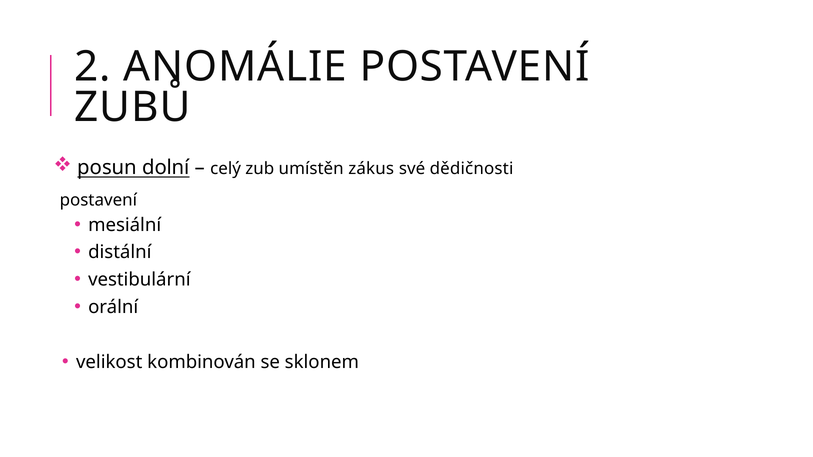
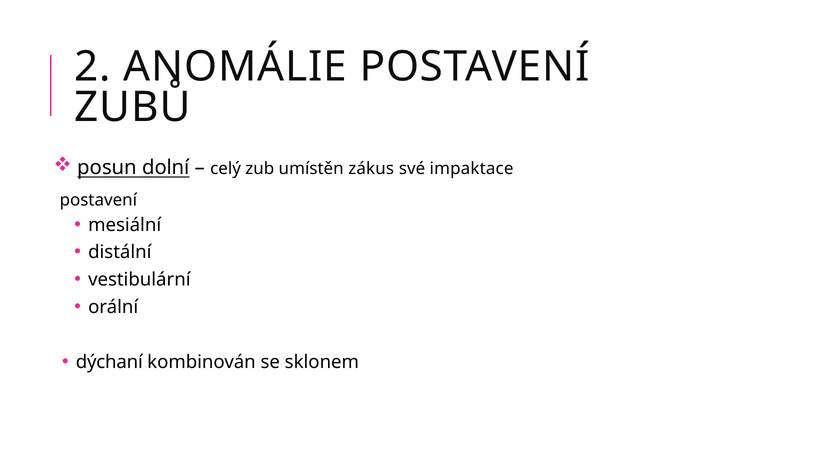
dědičnosti: dědičnosti -> impaktace
velikost: velikost -> dýchaní
